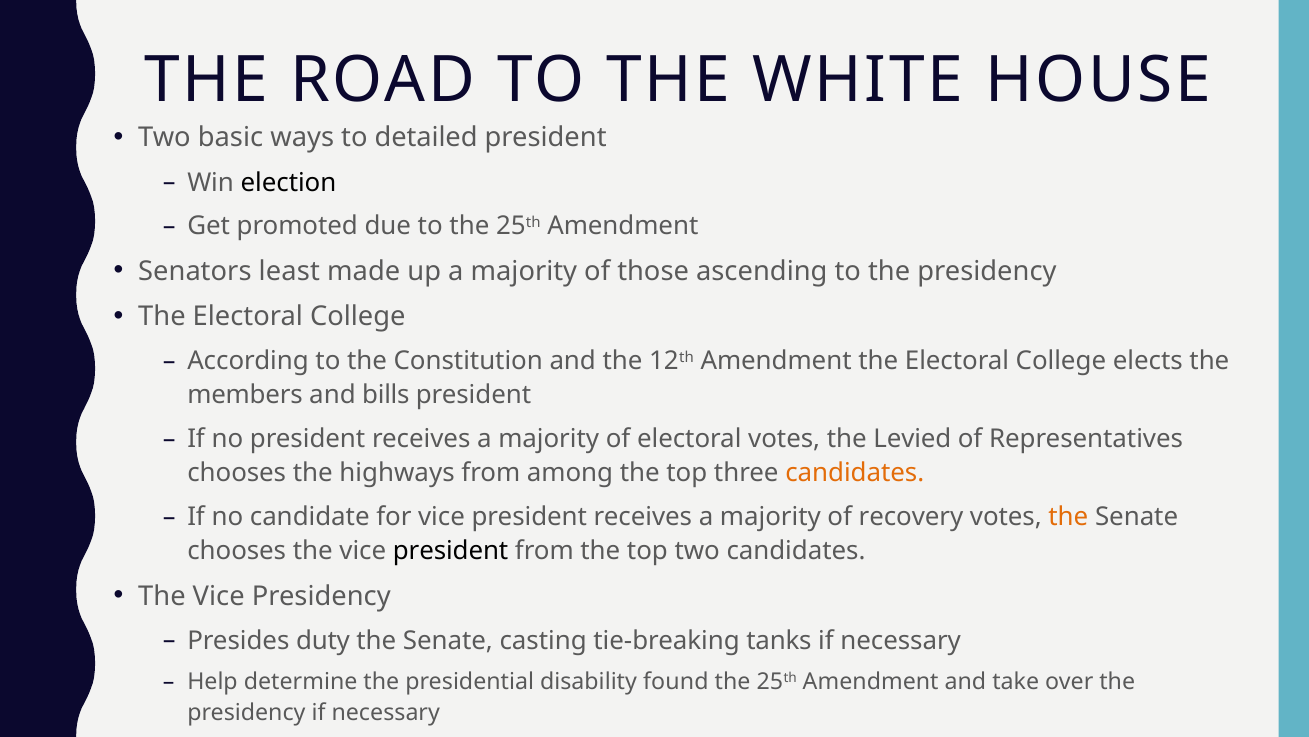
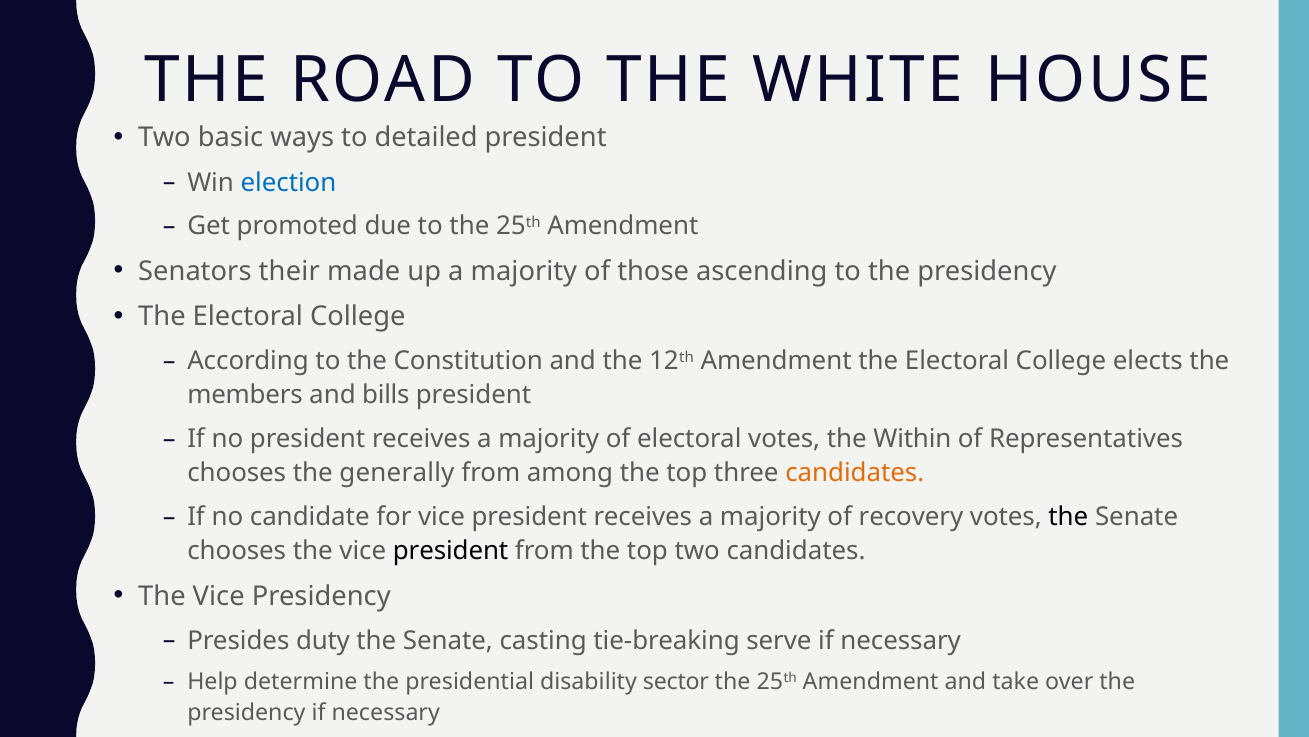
election colour: black -> blue
least: least -> their
Levied: Levied -> Within
highways: highways -> generally
the at (1068, 517) colour: orange -> black
tanks: tanks -> serve
found: found -> sector
